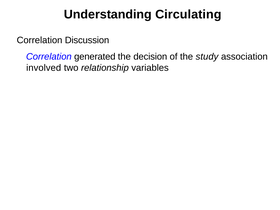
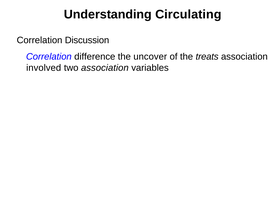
generated: generated -> difference
decision: decision -> uncover
study: study -> treats
two relationship: relationship -> association
